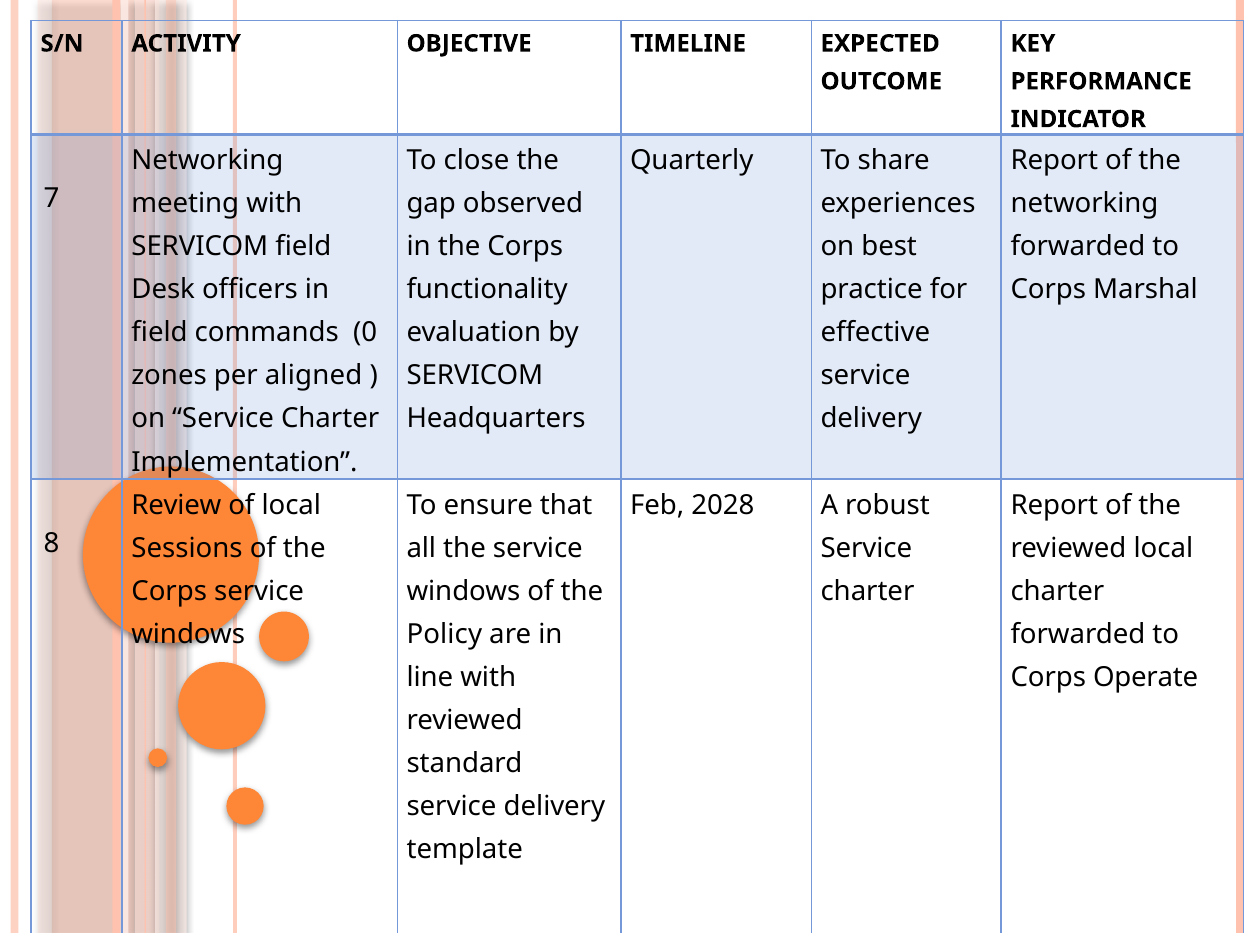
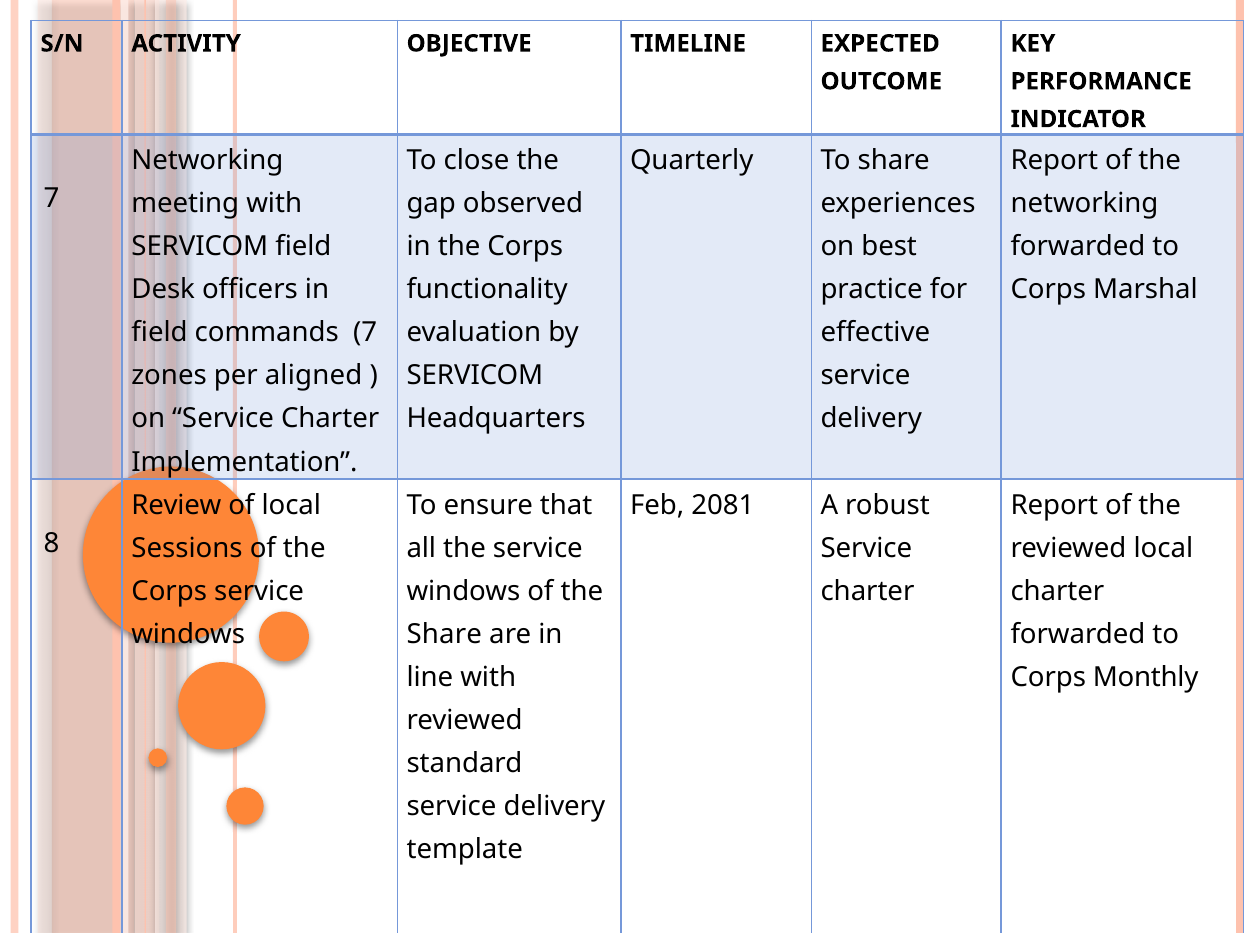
commands 0: 0 -> 7
2028: 2028 -> 2081
Policy at (444, 634): Policy -> Share
Operate: Operate -> Monthly
